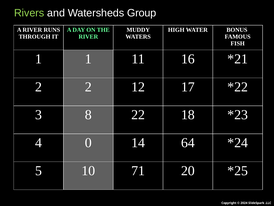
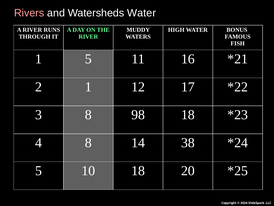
Rivers colour: light green -> pink
Watersheds Group: Group -> Water
1 1: 1 -> 5
2 2: 2 -> 1
22: 22 -> 98
4 0: 0 -> 8
64: 64 -> 38
10 71: 71 -> 18
